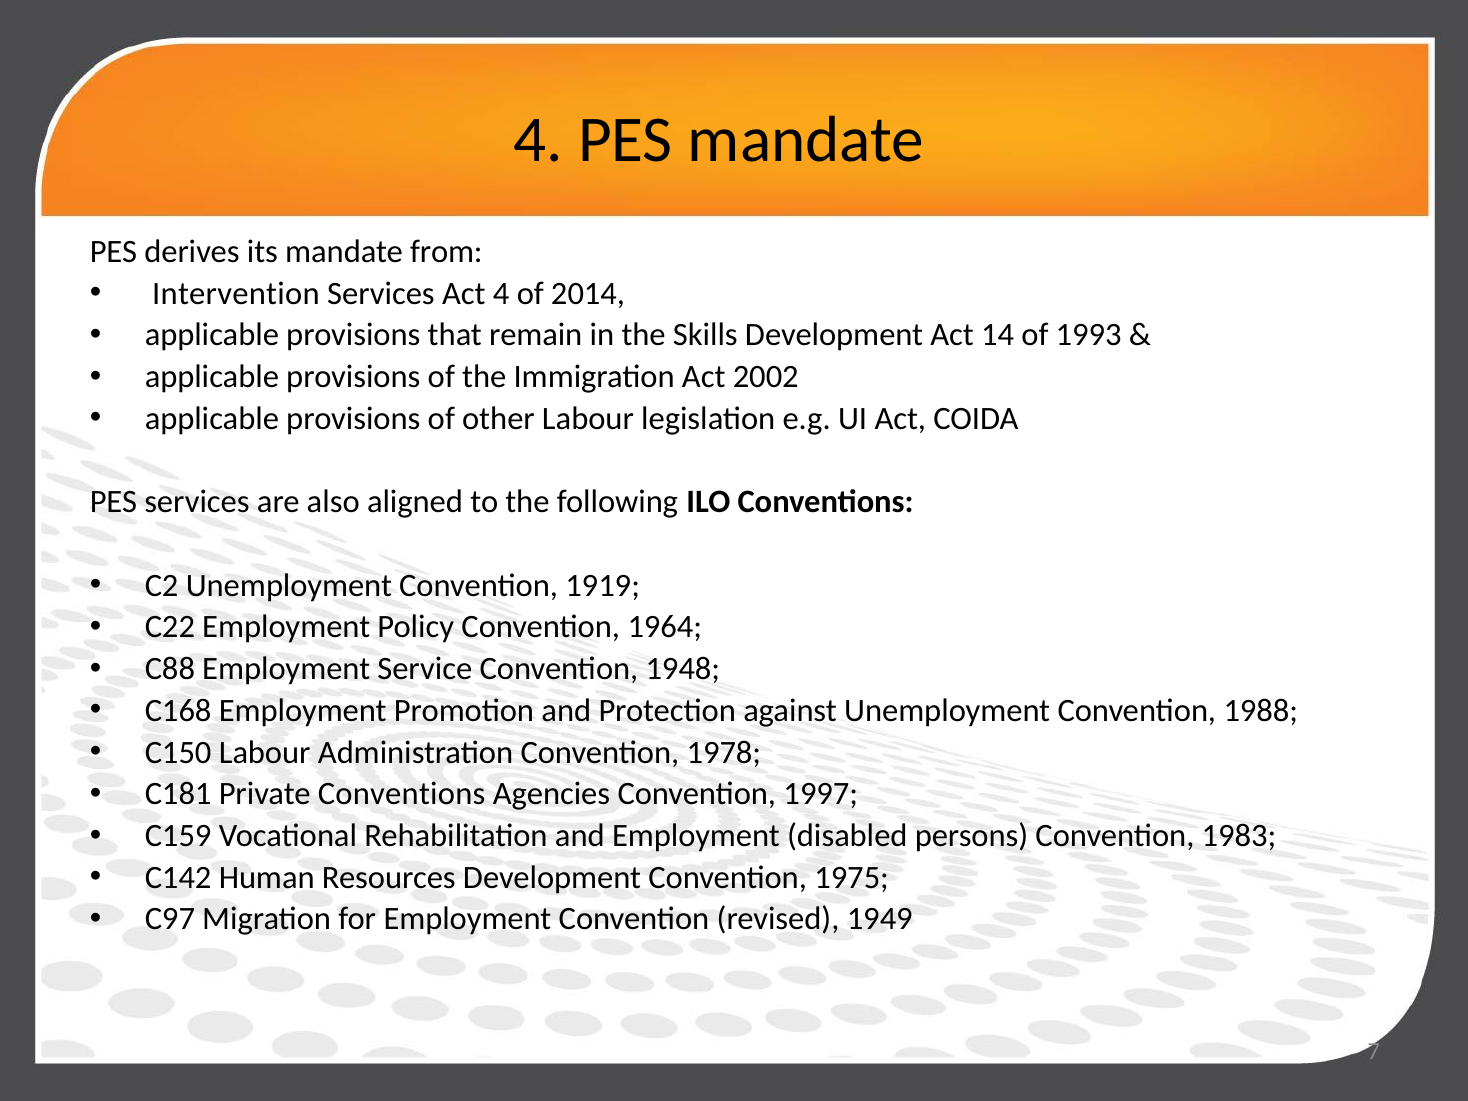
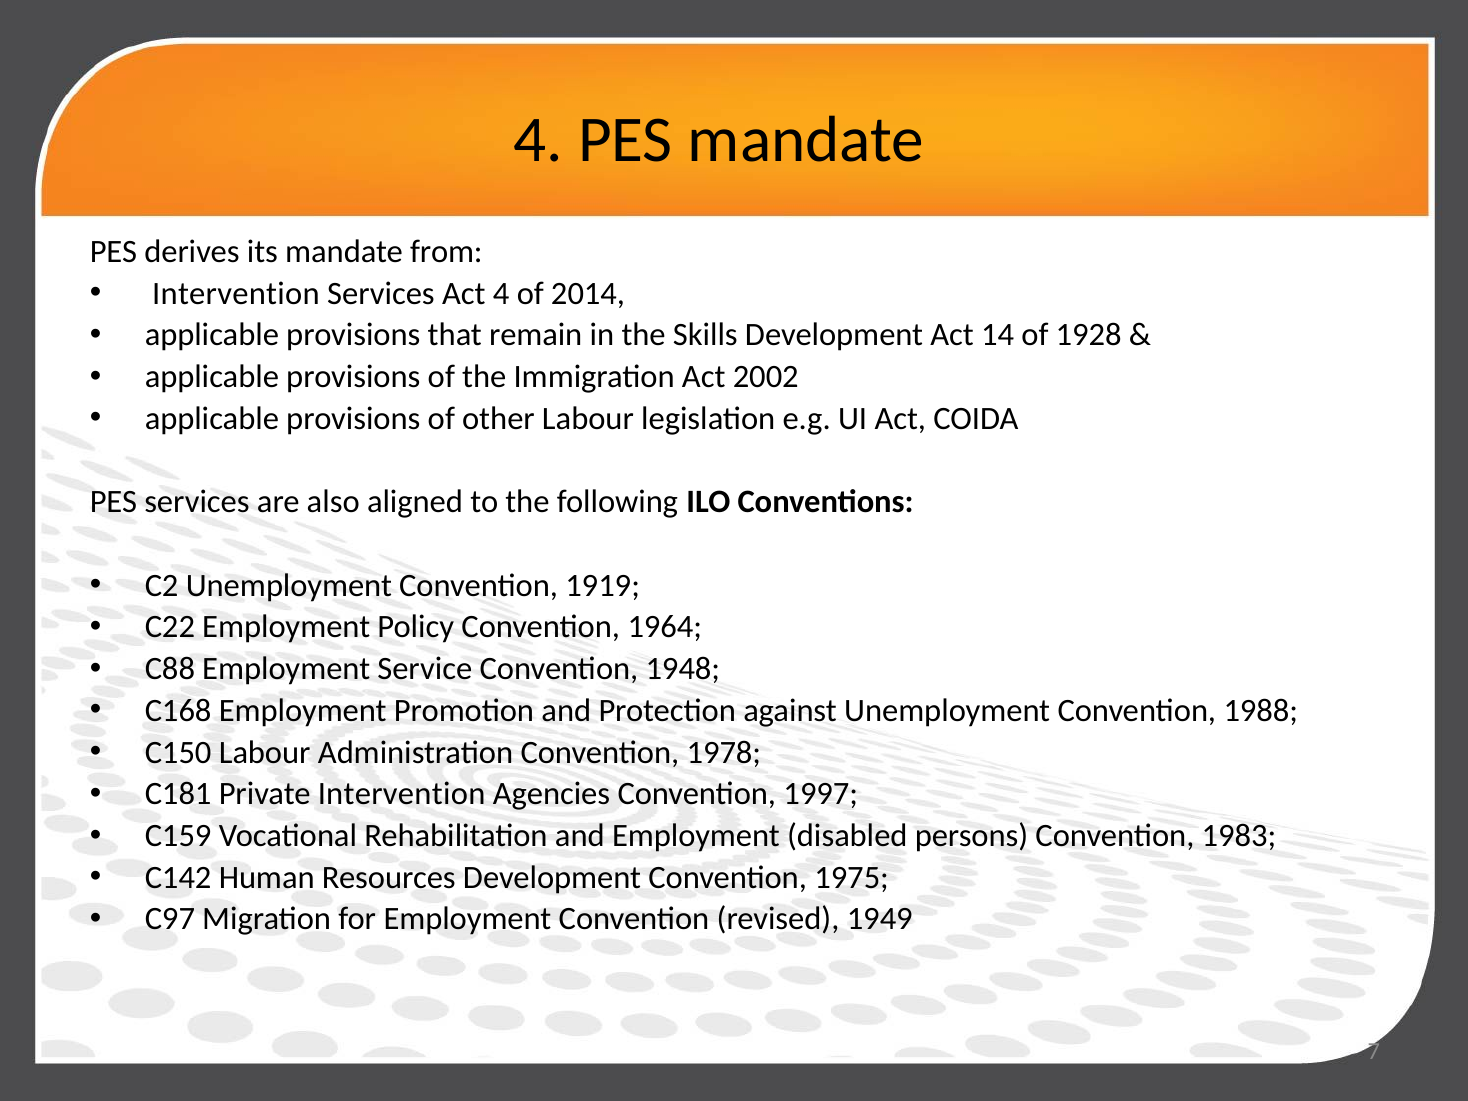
1993: 1993 -> 1928
Private Conventions: Conventions -> Intervention
